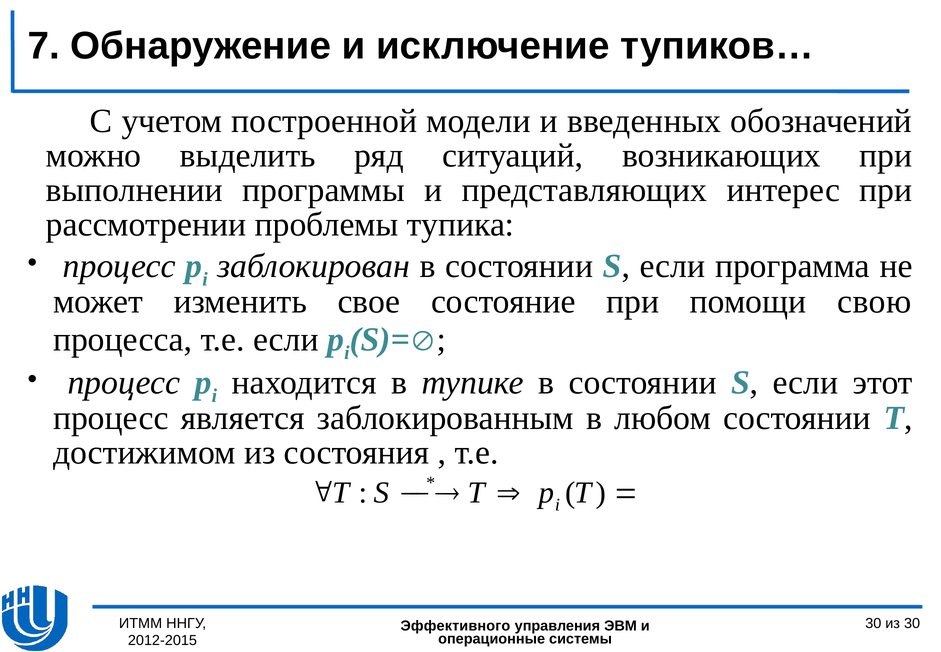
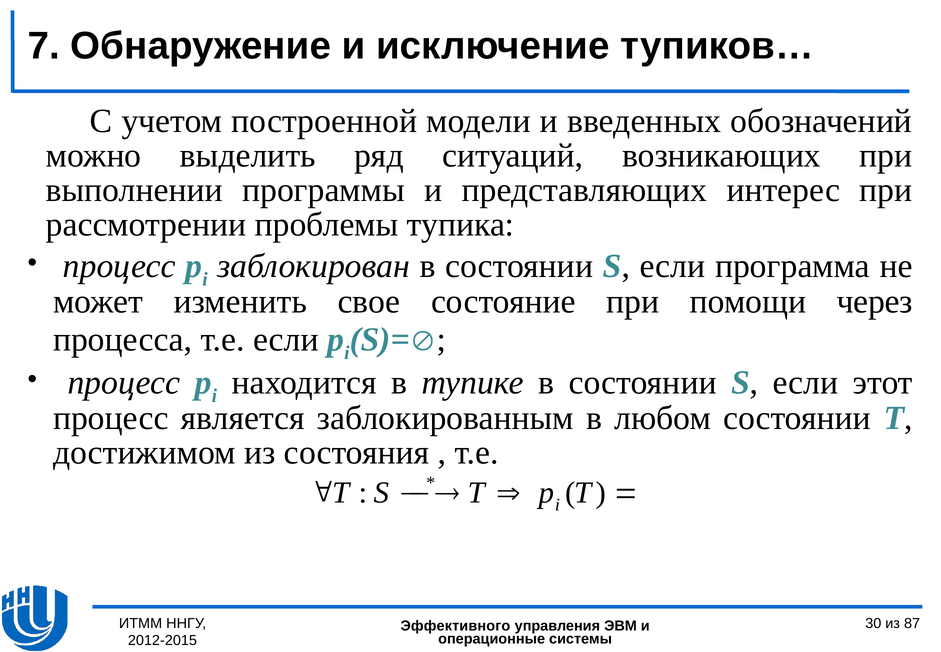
свою: свою -> через
из 30: 30 -> 87
